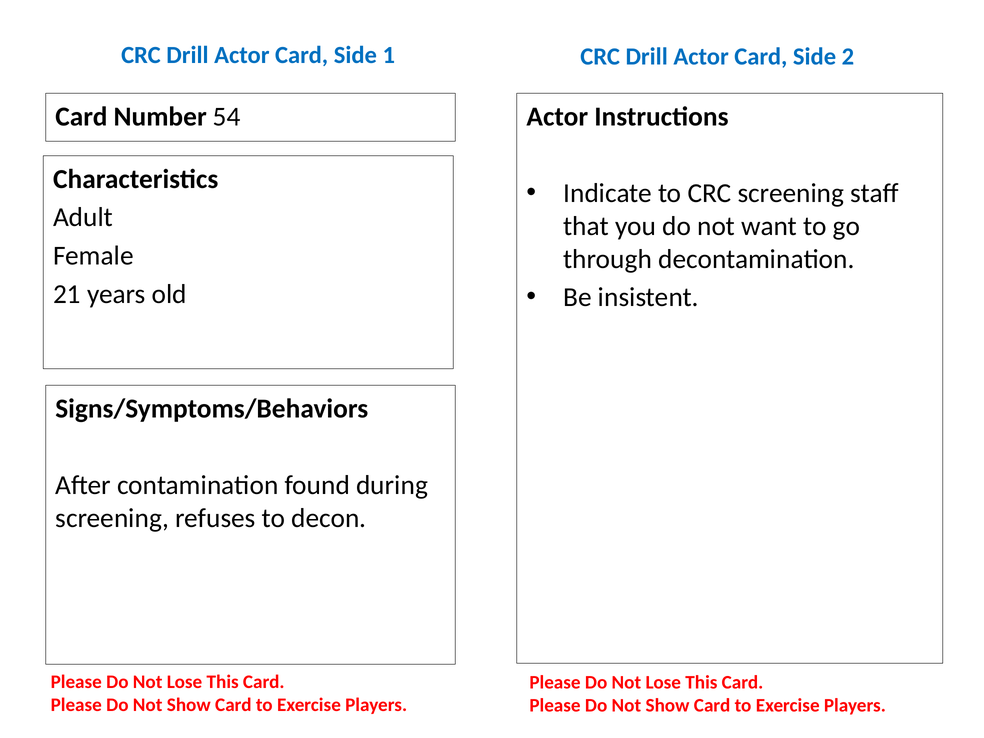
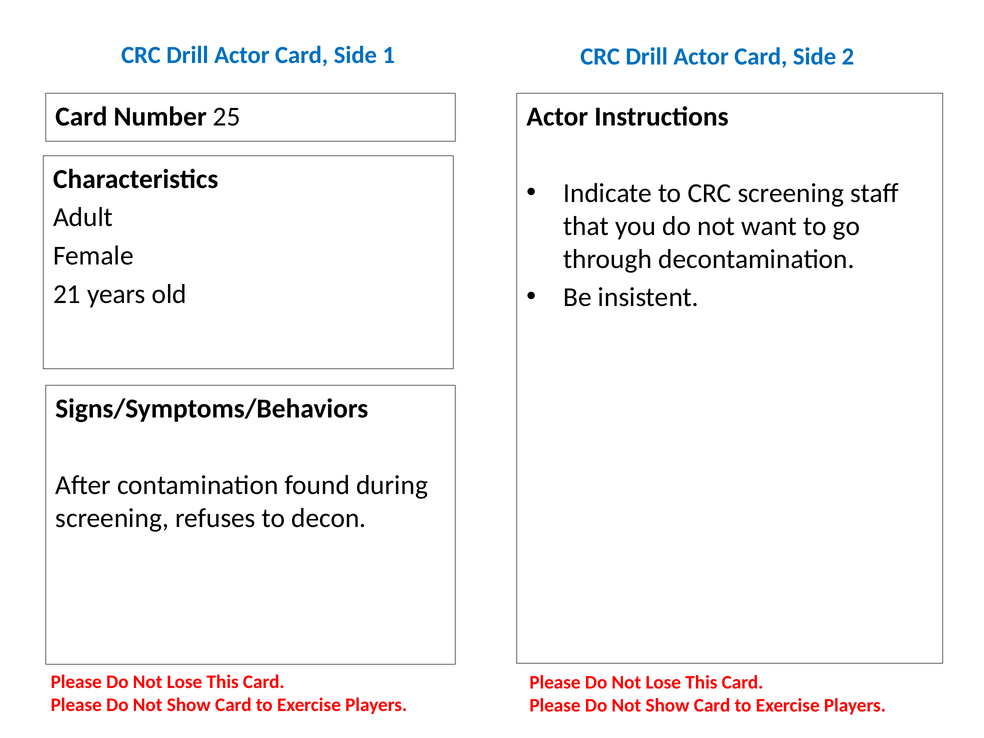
54: 54 -> 25
